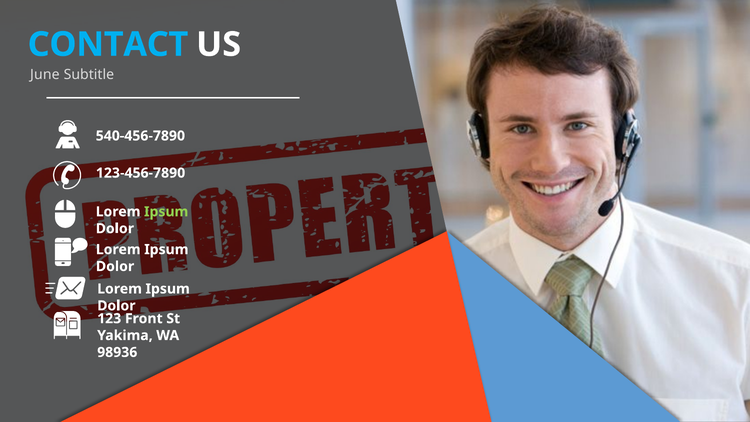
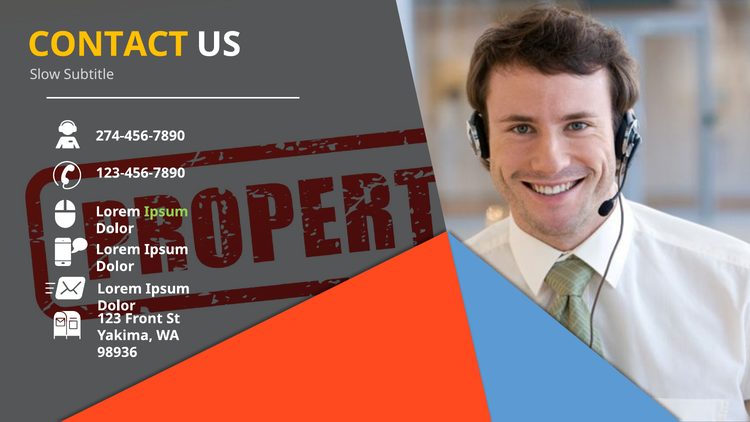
CONTACT colour: light blue -> yellow
June: June -> Slow
540-456-7890: 540-456-7890 -> 274-456-7890
